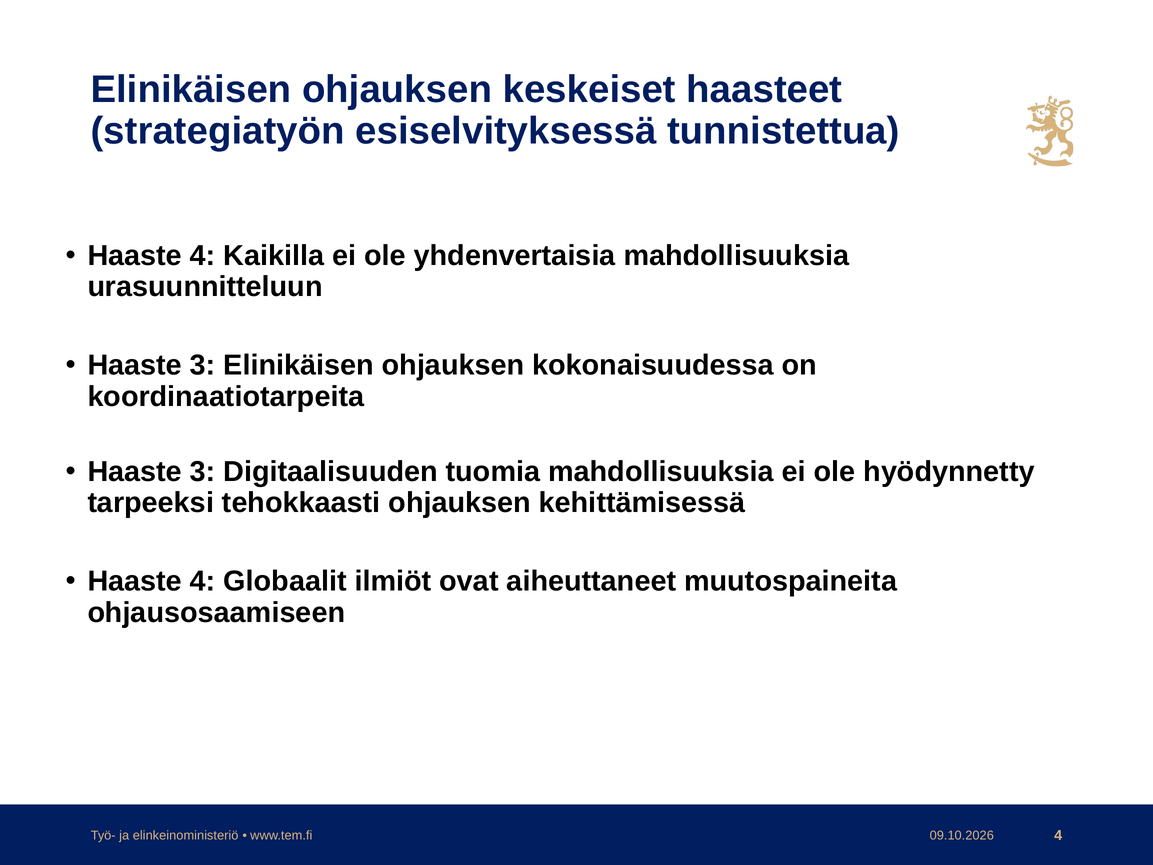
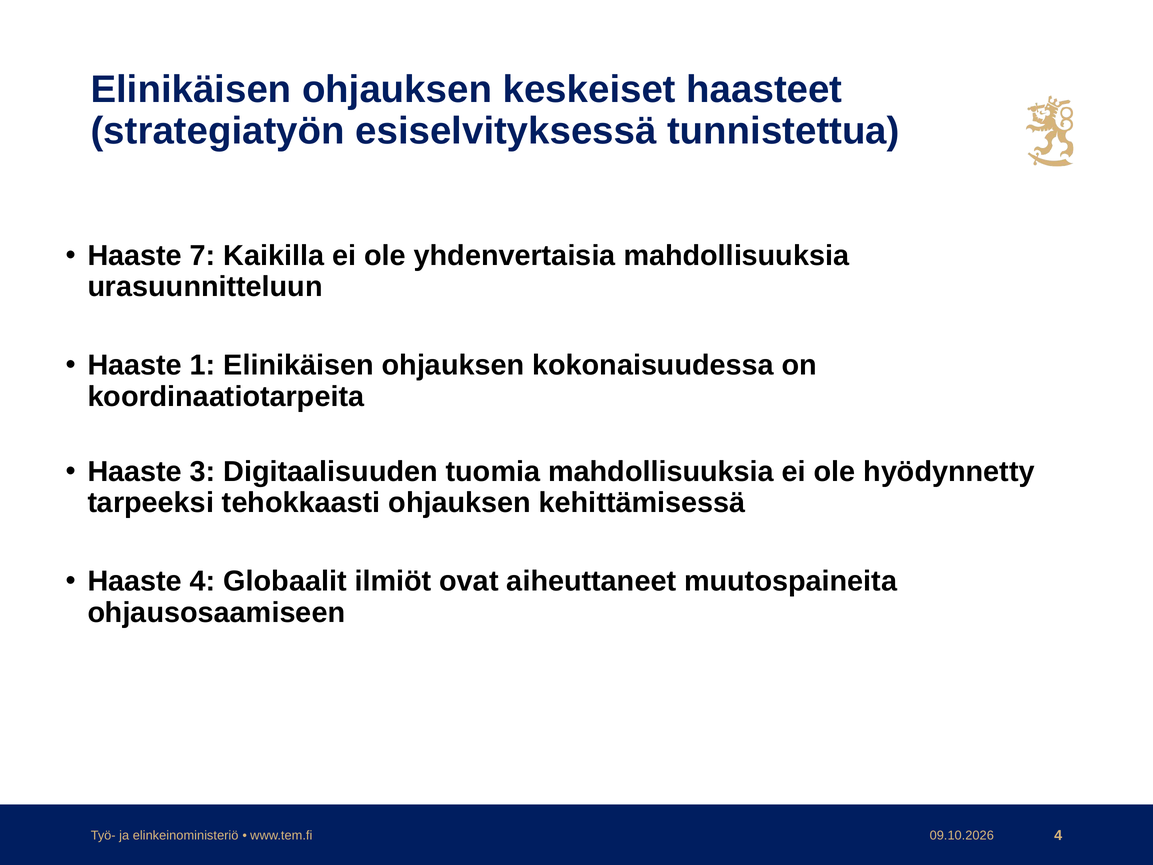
4 at (203, 256): 4 -> 7
3 at (203, 365): 3 -> 1
